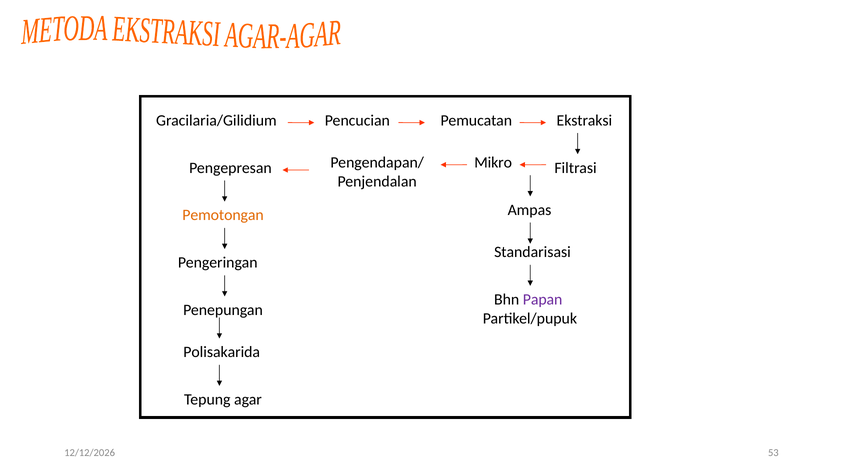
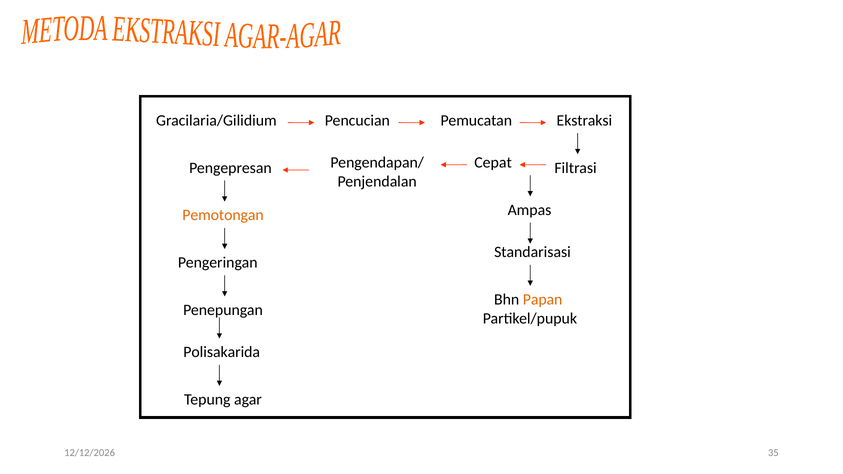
Mikro: Mikro -> Cepat
Papan colour: purple -> orange
53: 53 -> 35
